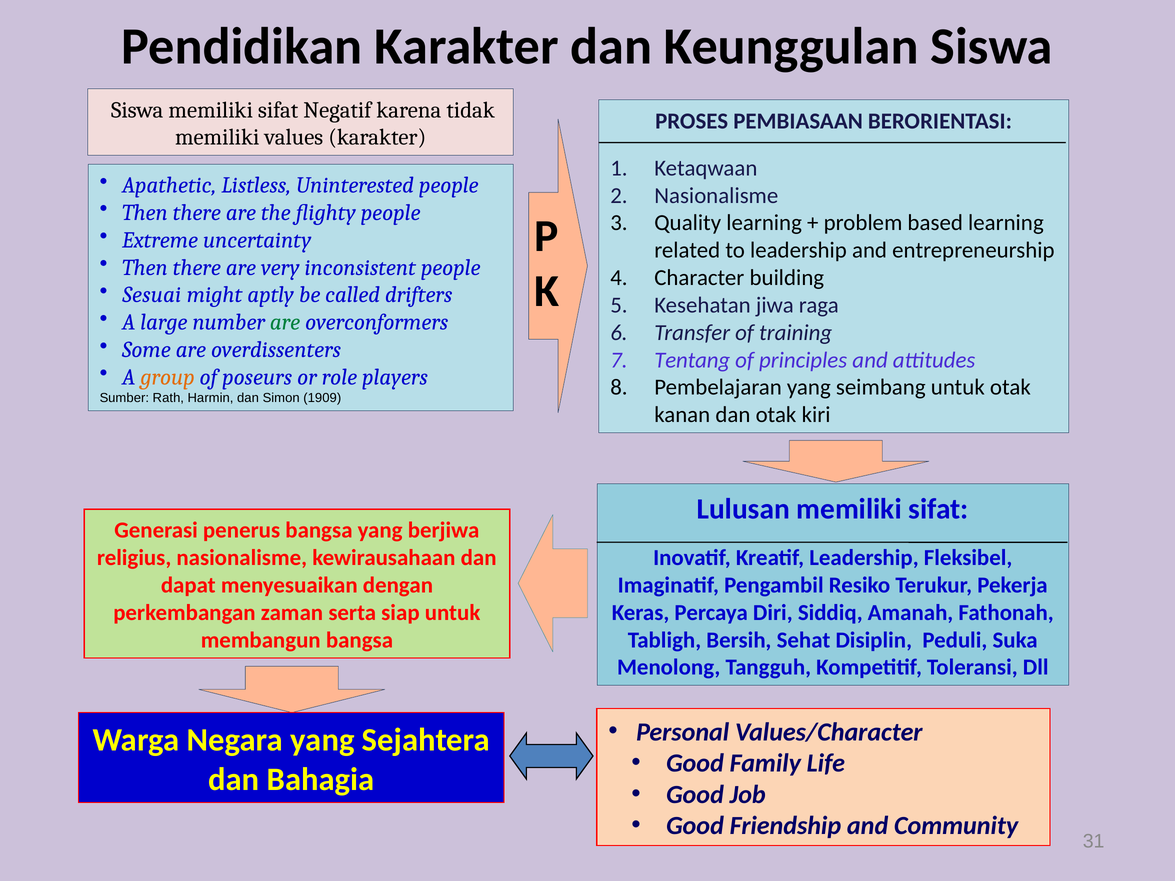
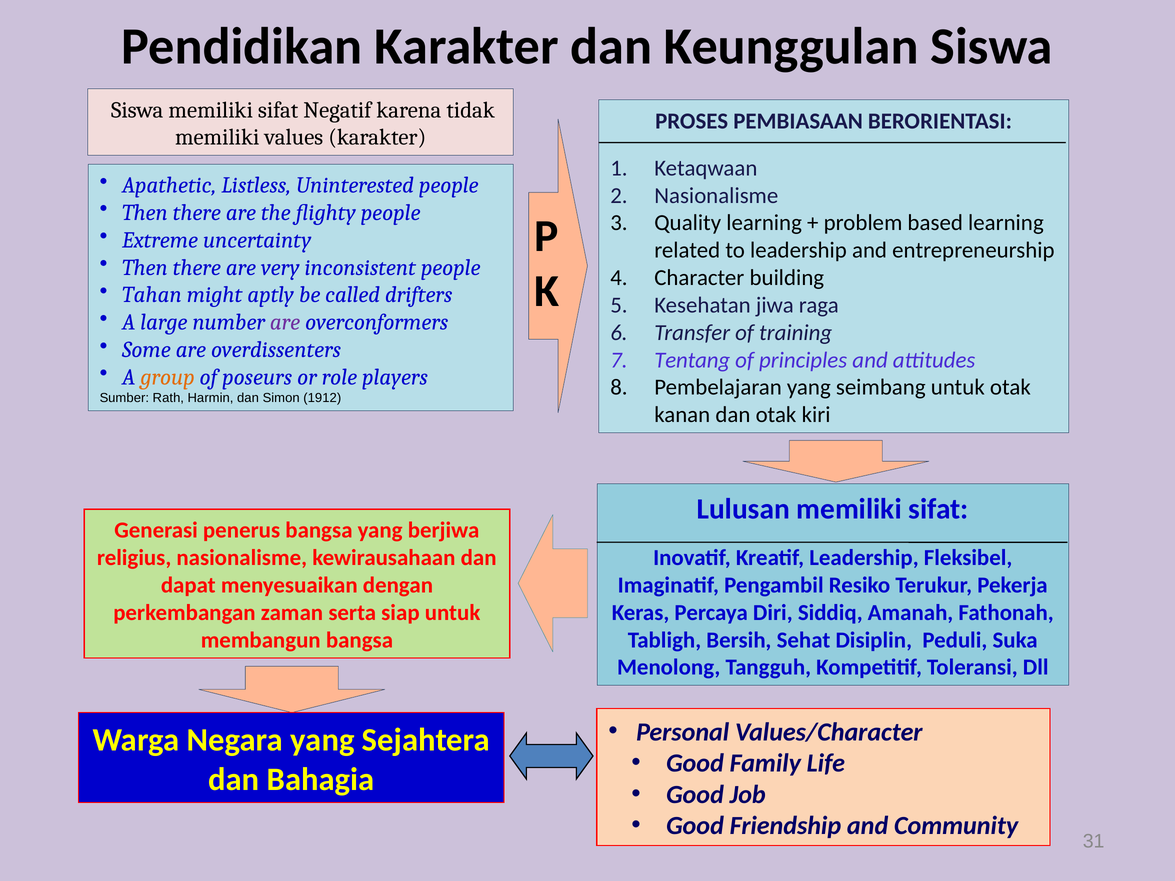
Sesuai: Sesuai -> Tahan
are at (285, 322) colour: green -> purple
1909: 1909 -> 1912
